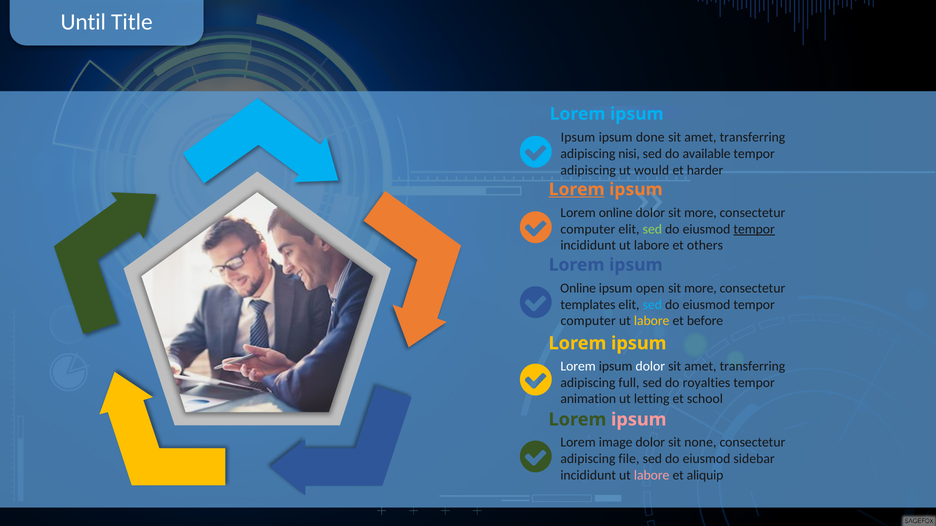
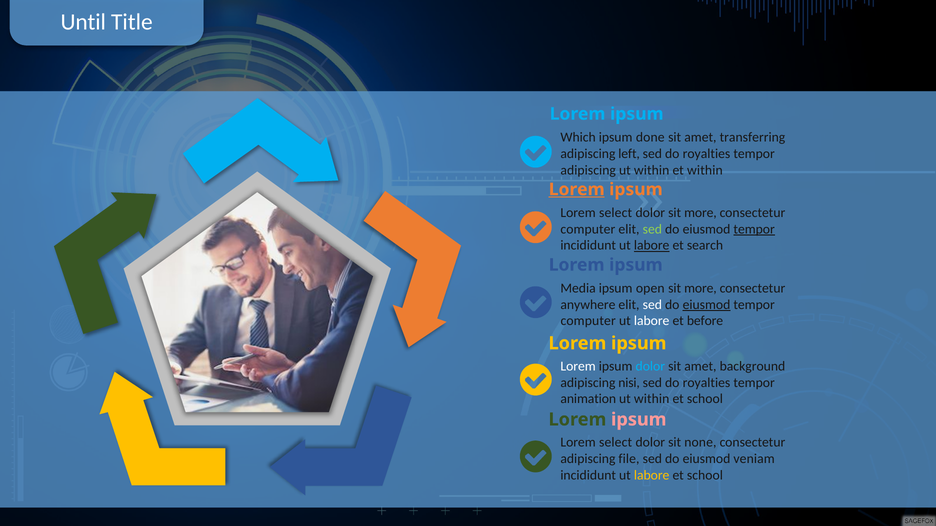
Ipsum at (578, 137): Ipsum -> Which
nisi: nisi -> left
available at (707, 154): available -> royalties
would at (652, 170): would -> within
et harder: harder -> within
online at (616, 213): online -> select
labore at (652, 246) underline: none -> present
others: others -> search
Online at (578, 289): Online -> Media
templates: templates -> anywhere
sed at (652, 305) colour: light blue -> white
eiusmod at (706, 305) underline: none -> present
labore at (652, 321) colour: yellow -> white
dolor at (650, 367) colour: white -> light blue
transferring at (752, 367): transferring -> background
full: full -> nisi
letting at (652, 399): letting -> within
image at (616, 443): image -> select
sidebar: sidebar -> veniam
labore at (652, 476) colour: pink -> yellow
aliquip at (705, 476): aliquip -> school
